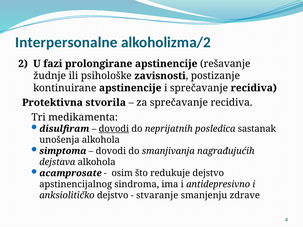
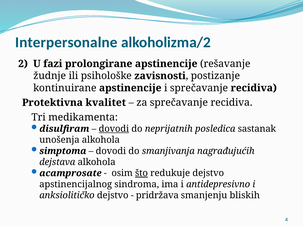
stvorila: stvorila -> kvalitet
što underline: none -> present
stvaranje: stvaranje -> pridržava
zdrave: zdrave -> bliskih
